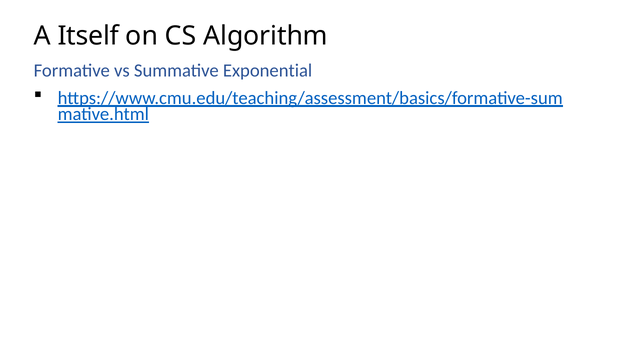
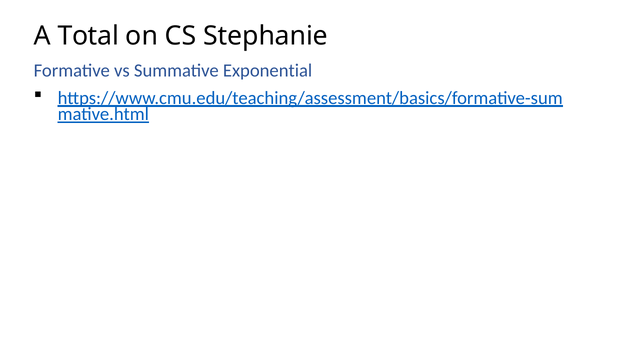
Itself: Itself -> Total
Algorithm: Algorithm -> Stephanie
